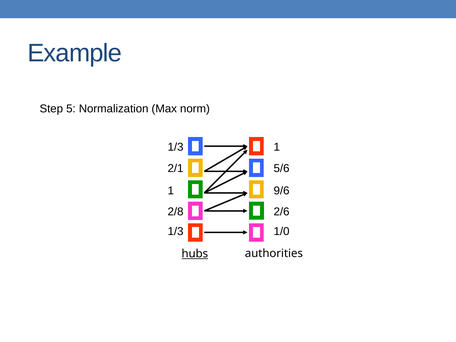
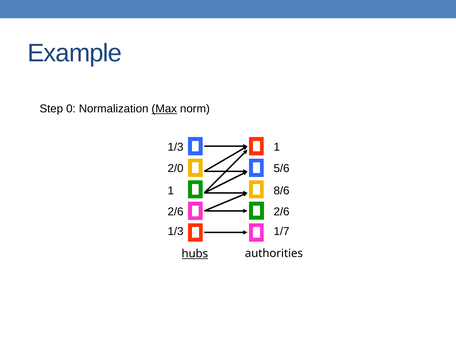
5: 5 -> 0
Max underline: none -> present
2/1: 2/1 -> 2/0
9/6: 9/6 -> 8/6
2/8 at (176, 212): 2/8 -> 2/6
1/0: 1/0 -> 1/7
